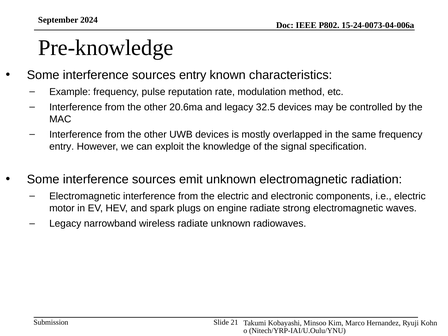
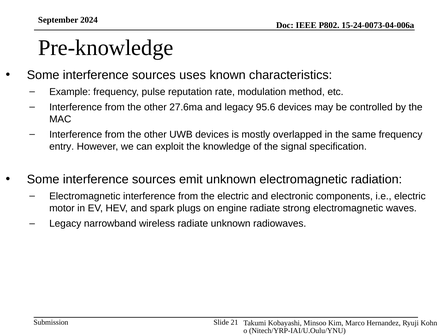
sources entry: entry -> uses
20.6ma: 20.6ma -> 27.6ma
32.5: 32.5 -> 95.6
